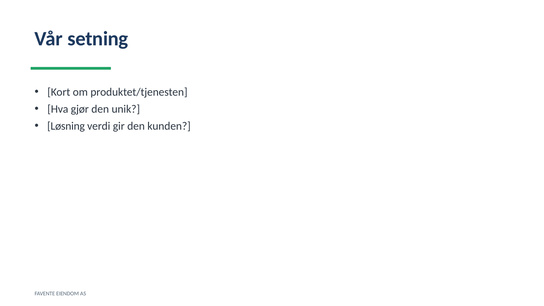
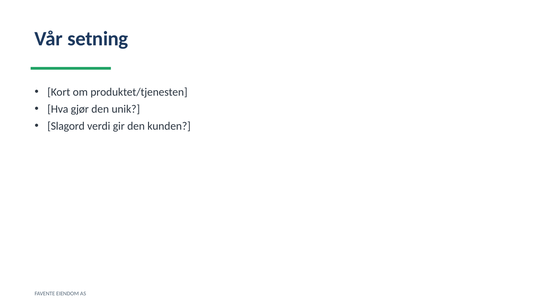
Løsning: Løsning -> Slagord
